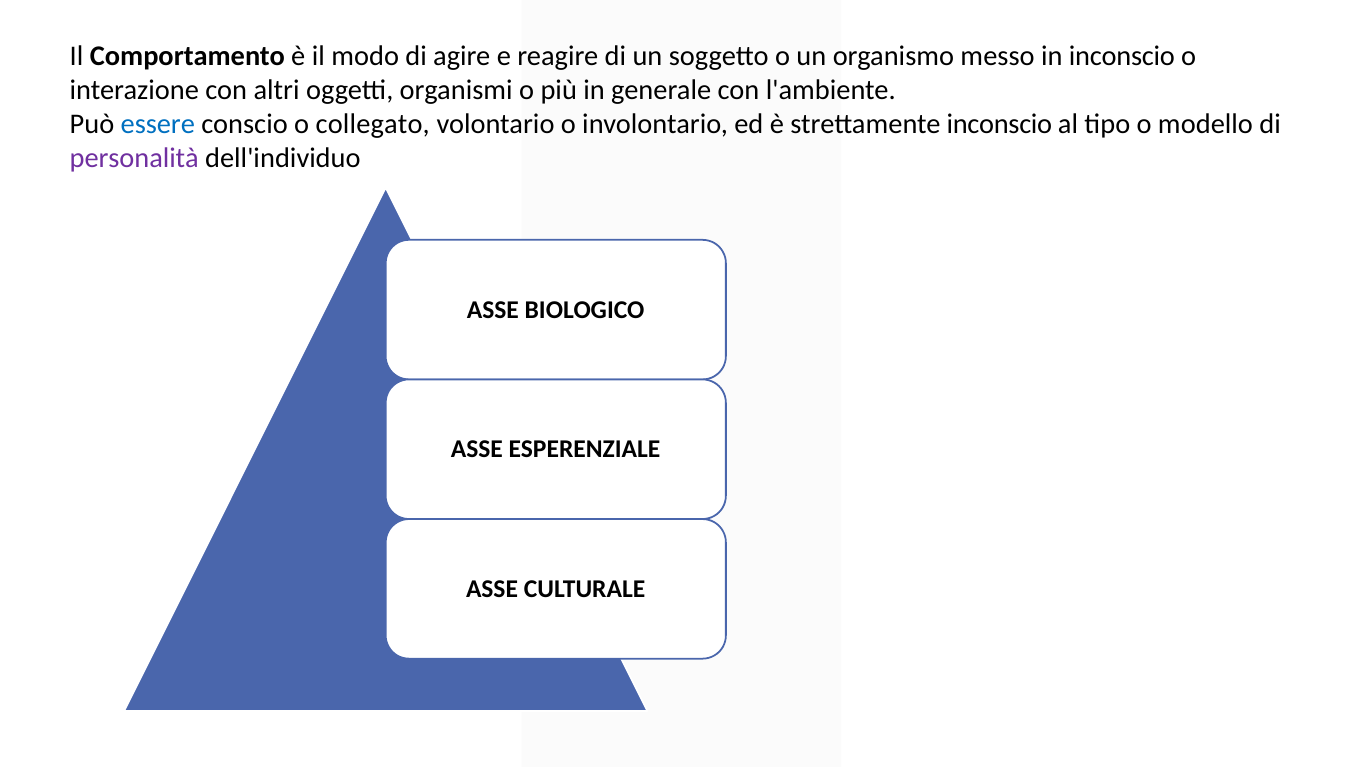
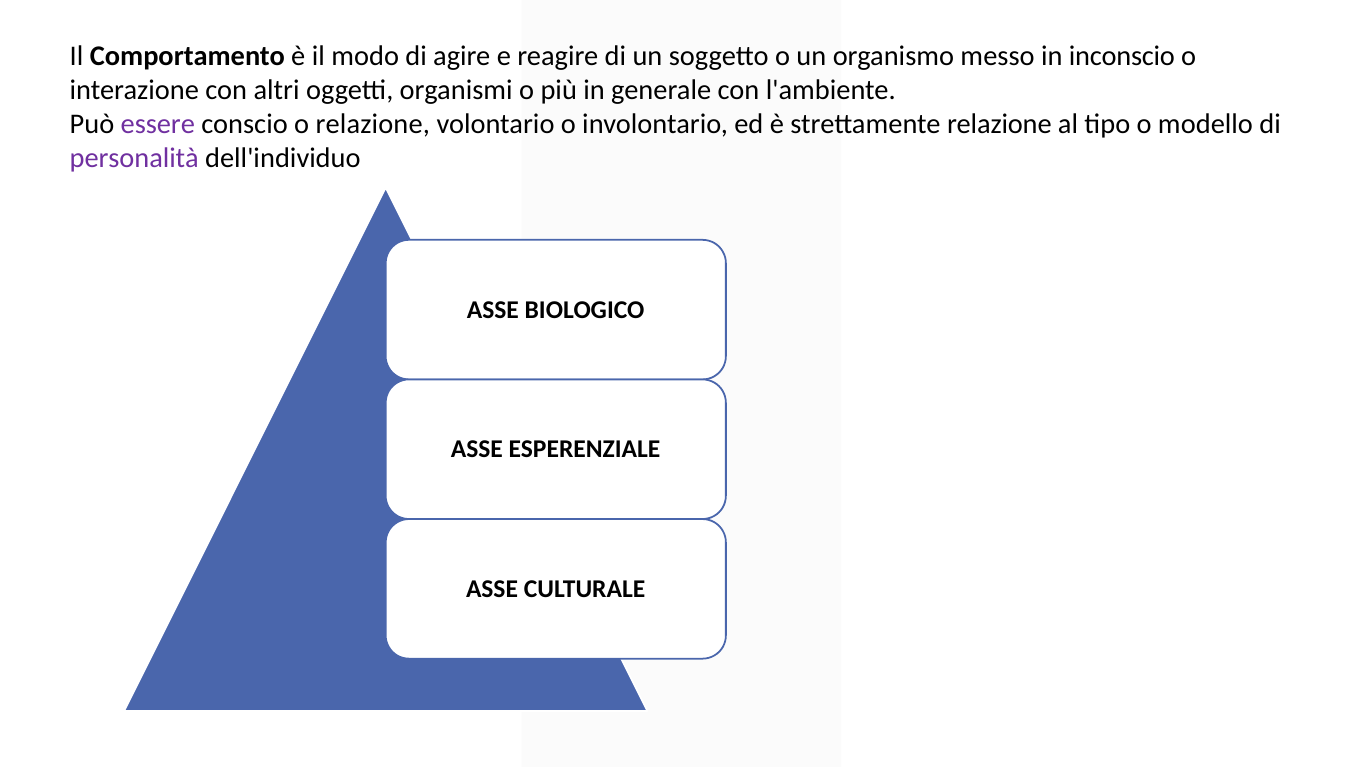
essere colour: blue -> purple
o collegato: collegato -> relazione
strettamente inconscio: inconscio -> relazione
